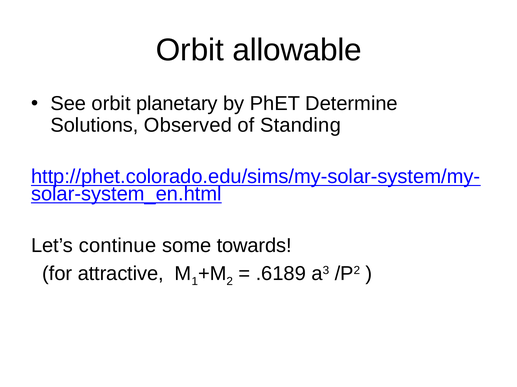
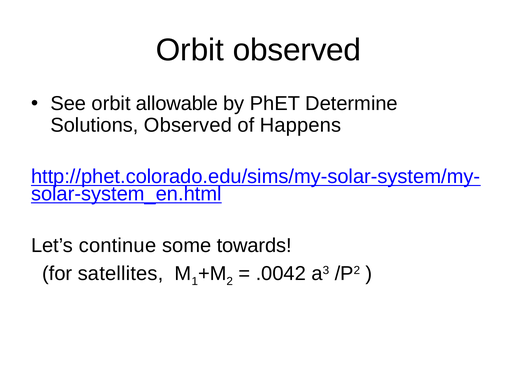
Orbit allowable: allowable -> observed
planetary: planetary -> allowable
Standing: Standing -> Happens
attractive: attractive -> satellites
.6189: .6189 -> .0042
